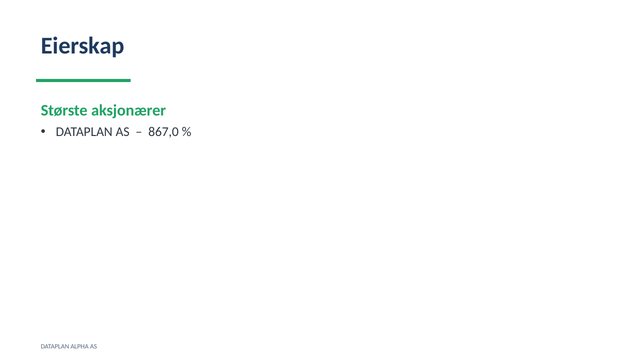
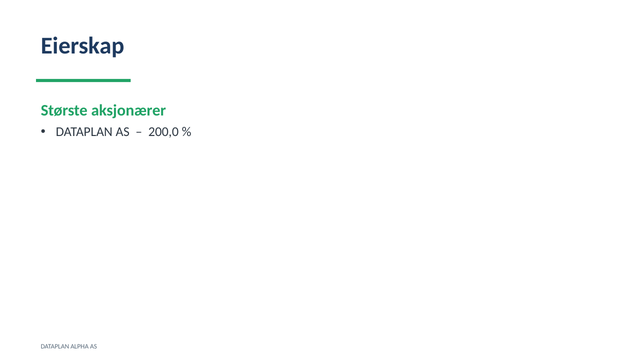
867,0: 867,0 -> 200,0
